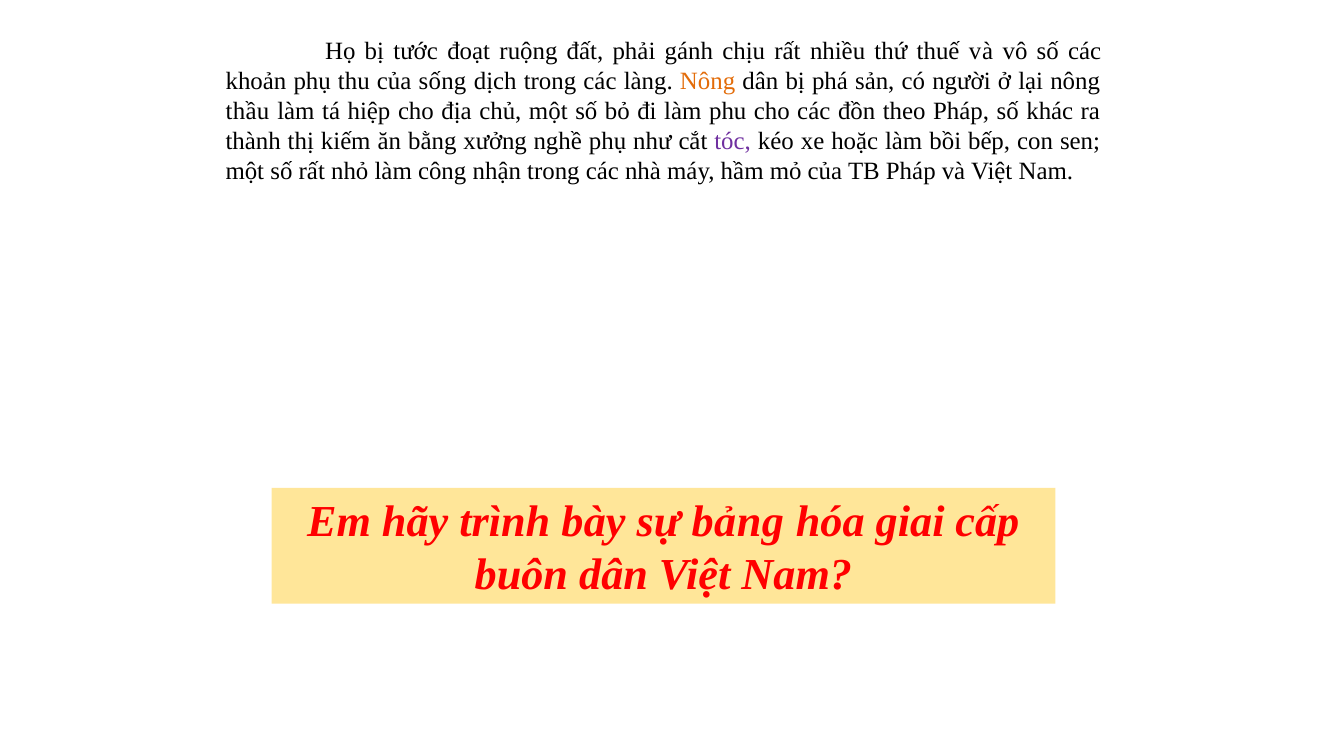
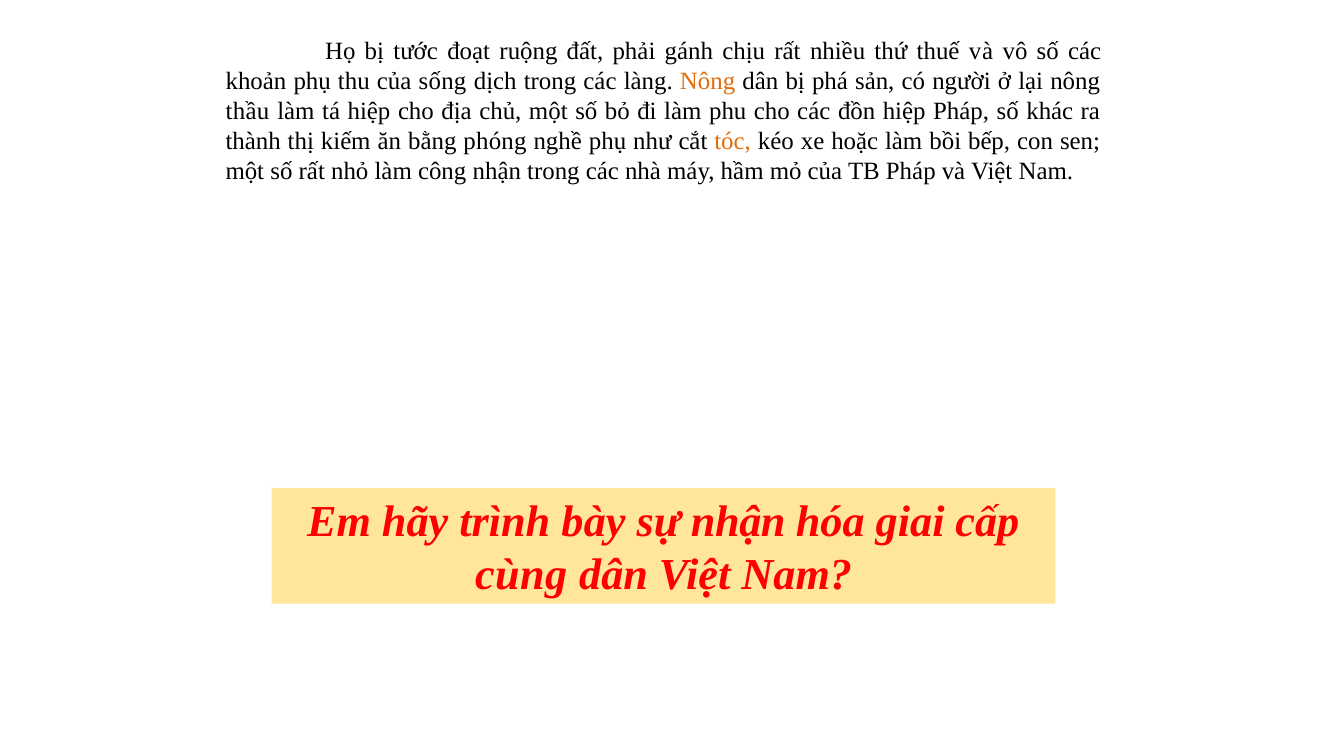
đồn theo: theo -> hiệp
xưởng: xưởng -> phóng
tóc colour: purple -> orange
sự bảng: bảng -> nhận
buôn: buôn -> cùng
